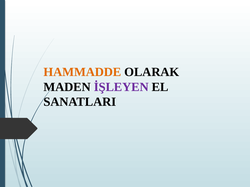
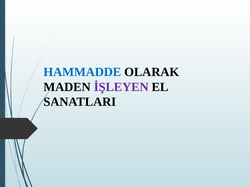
HAMMADDE colour: orange -> blue
